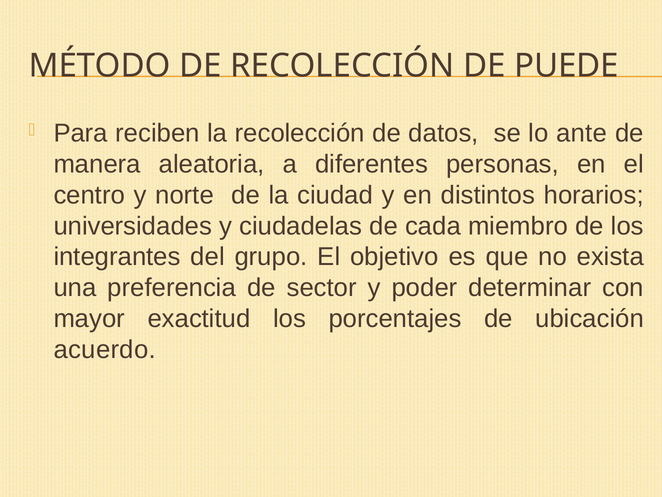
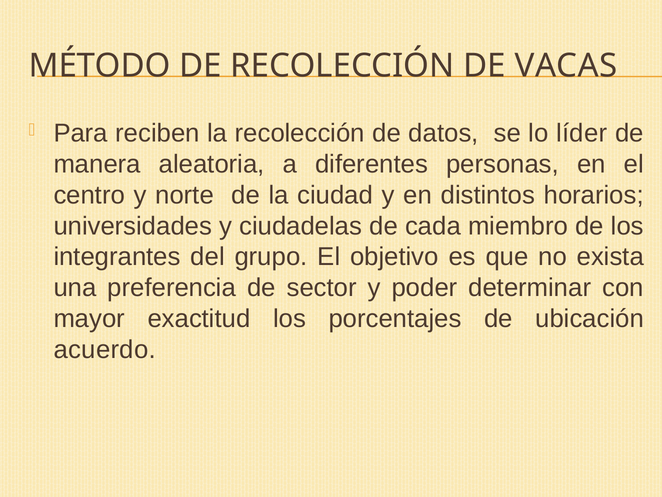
PUEDE: PUEDE -> VACAS
ante: ante -> líder
